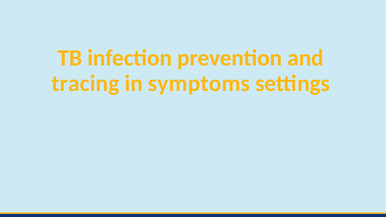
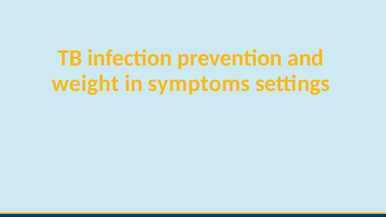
tracing: tracing -> weight
